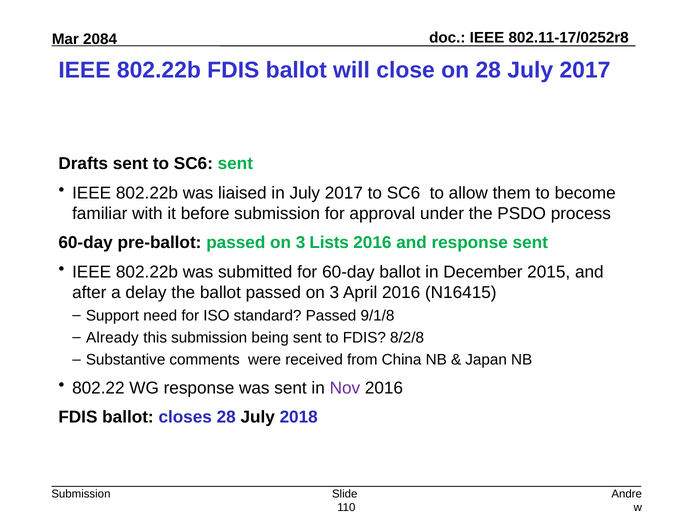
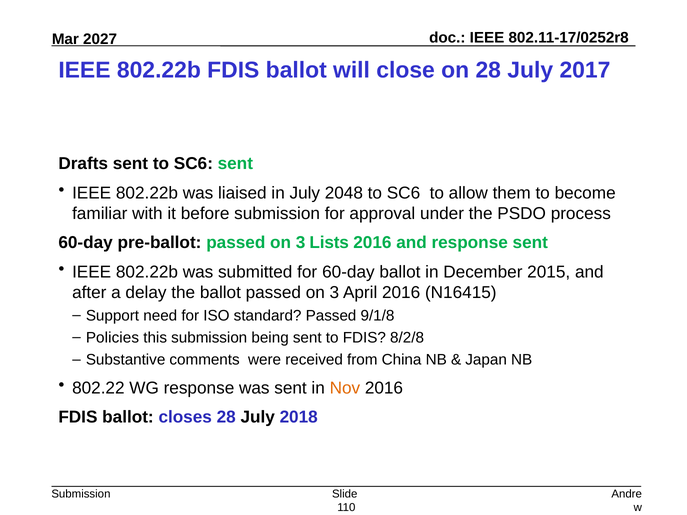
2084: 2084 -> 2027
in July 2017: 2017 -> 2048
Already: Already -> Policies
Nov colour: purple -> orange
